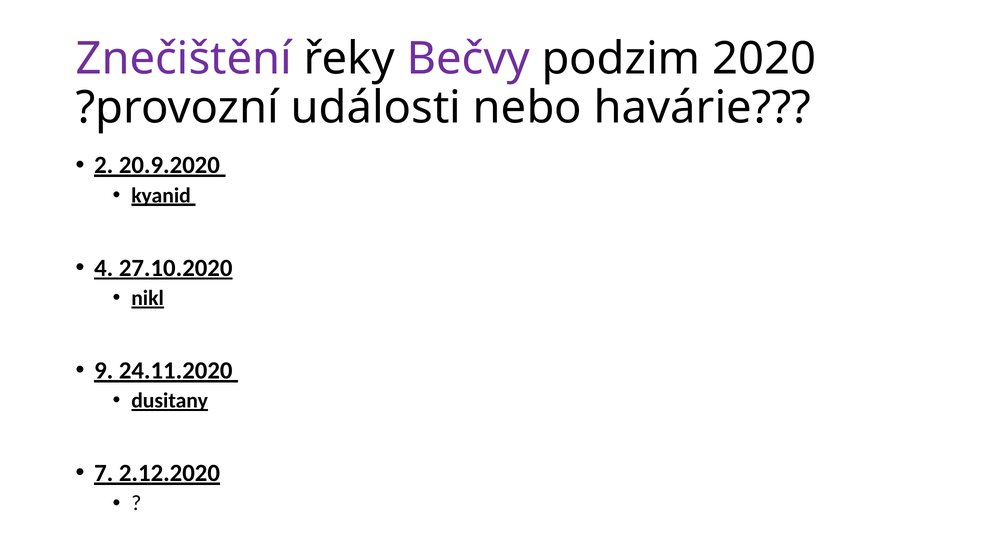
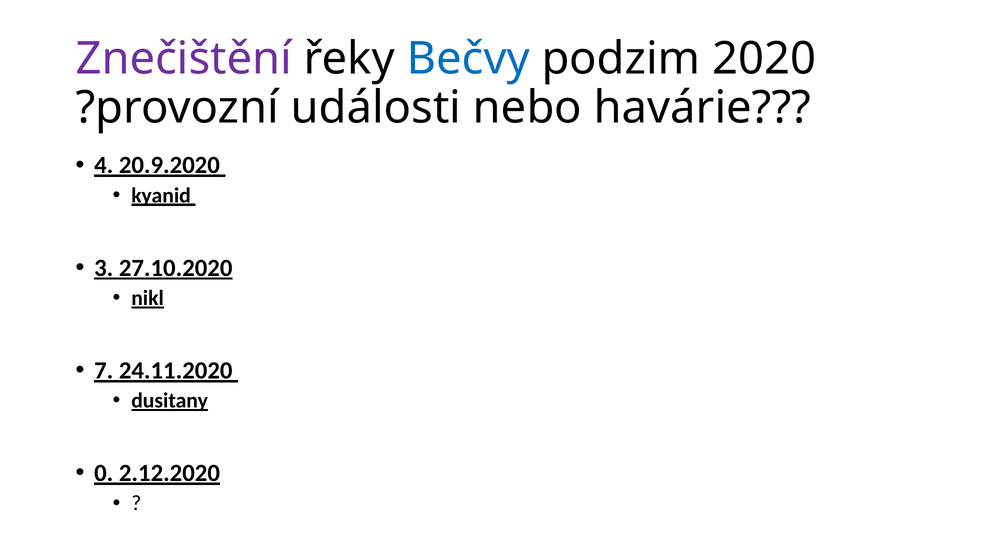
Bečvy colour: purple -> blue
2: 2 -> 4
4: 4 -> 3
9: 9 -> 7
7: 7 -> 0
